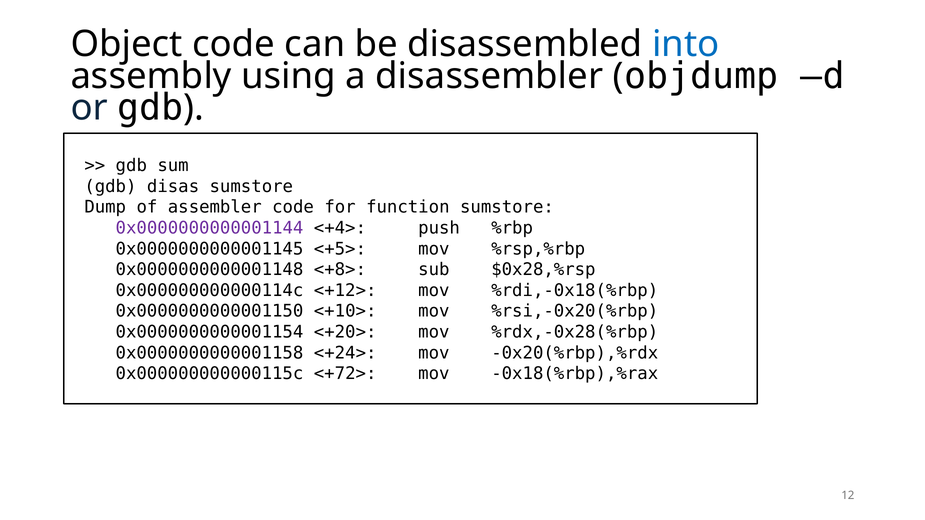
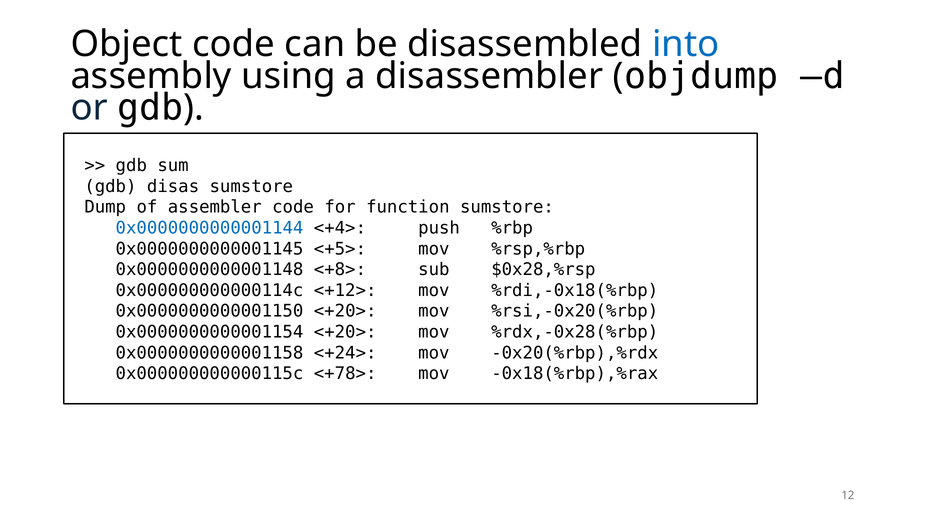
0x0000000000001144 colour: purple -> blue
0x0000000000001150 <+10>: <+10> -> <+20>
<+72>: <+72> -> <+78>
